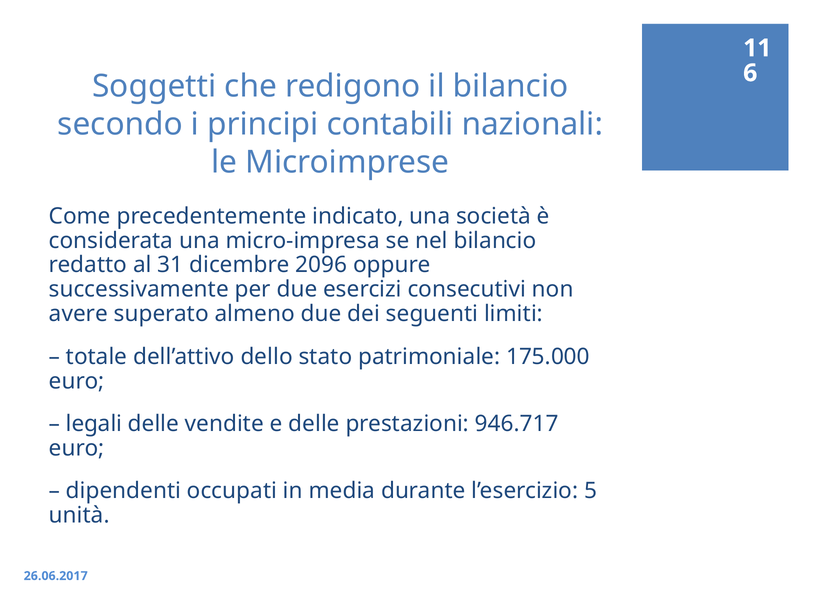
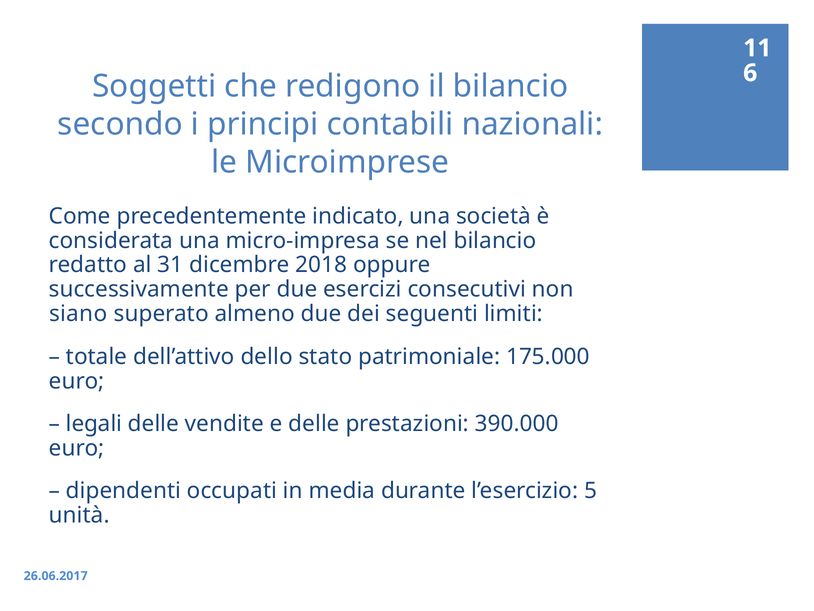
2096: 2096 -> 2018
avere: avere -> siano
946.717: 946.717 -> 390.000
